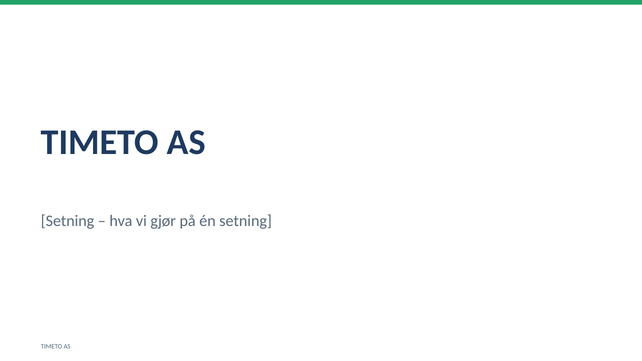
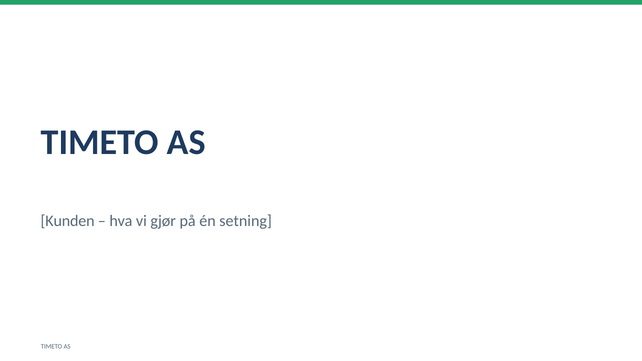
Setning at (68, 221): Setning -> Kunden
